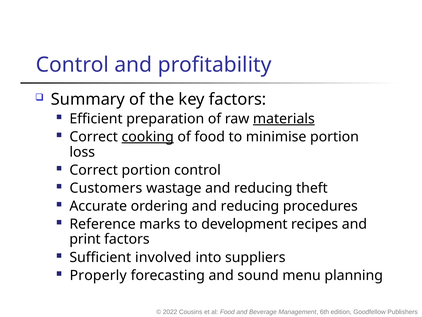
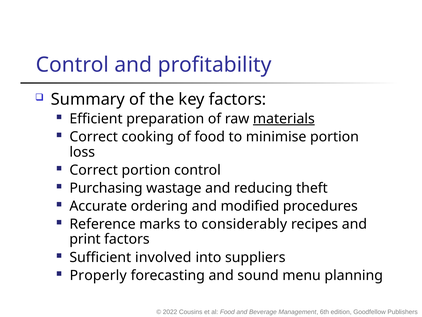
cooking underline: present -> none
Customers: Customers -> Purchasing
ordering and reducing: reducing -> modified
development: development -> considerably
